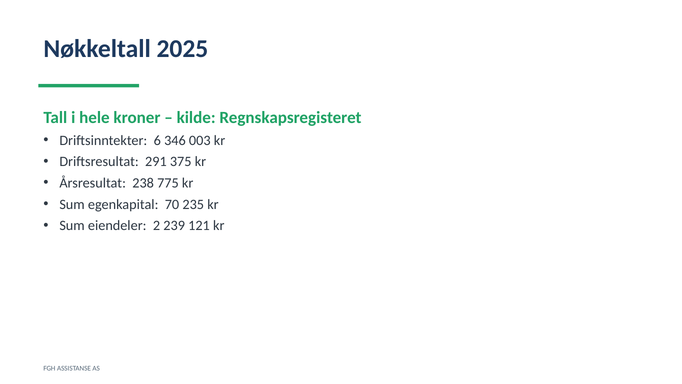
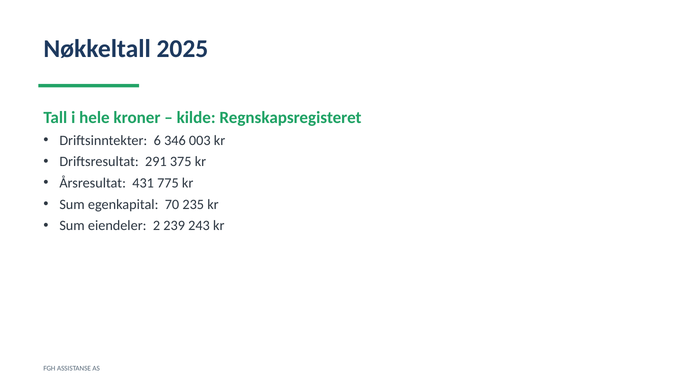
238: 238 -> 431
121: 121 -> 243
